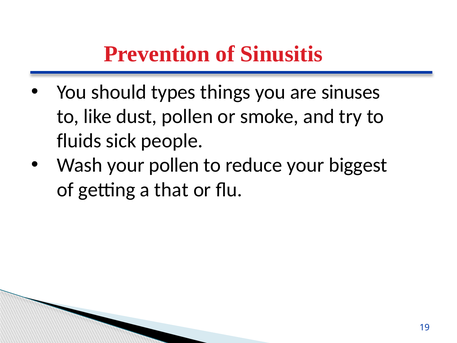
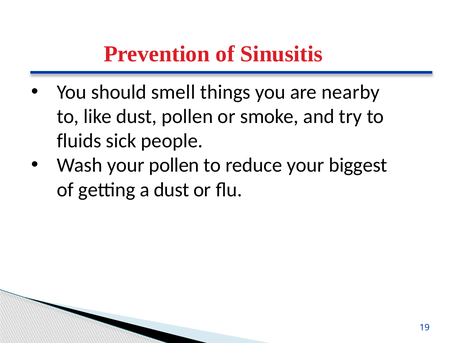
types: types -> smell
sinuses: sinuses -> nearby
a that: that -> dust
